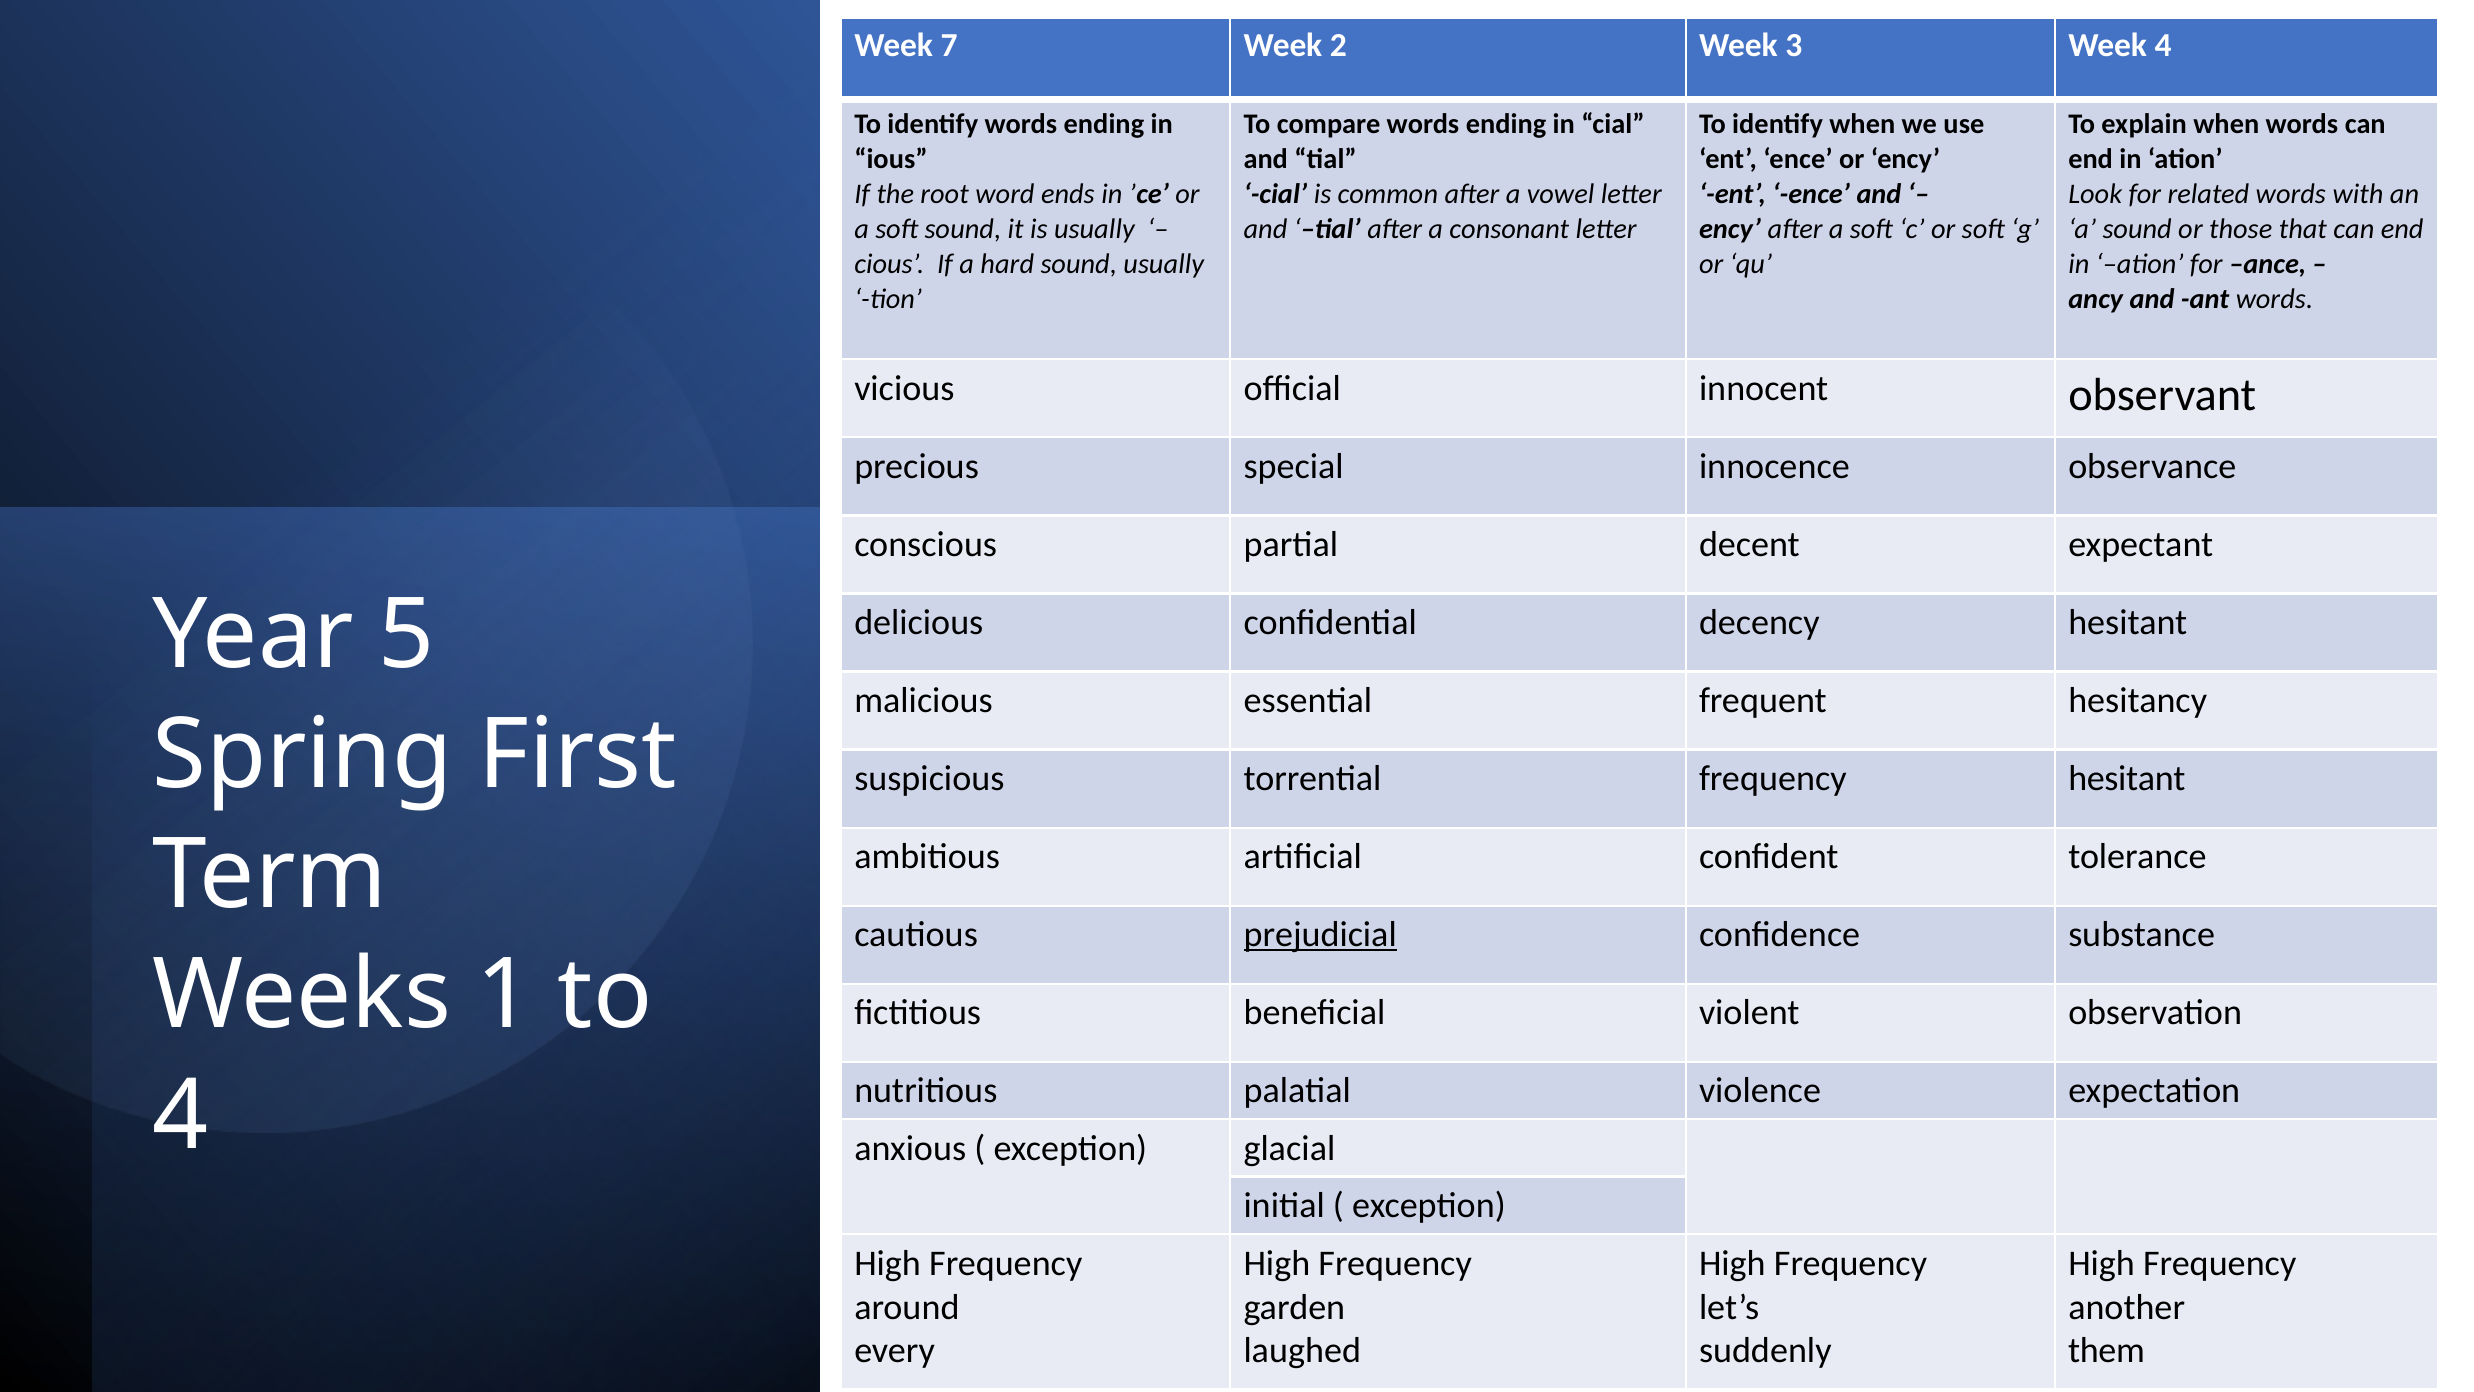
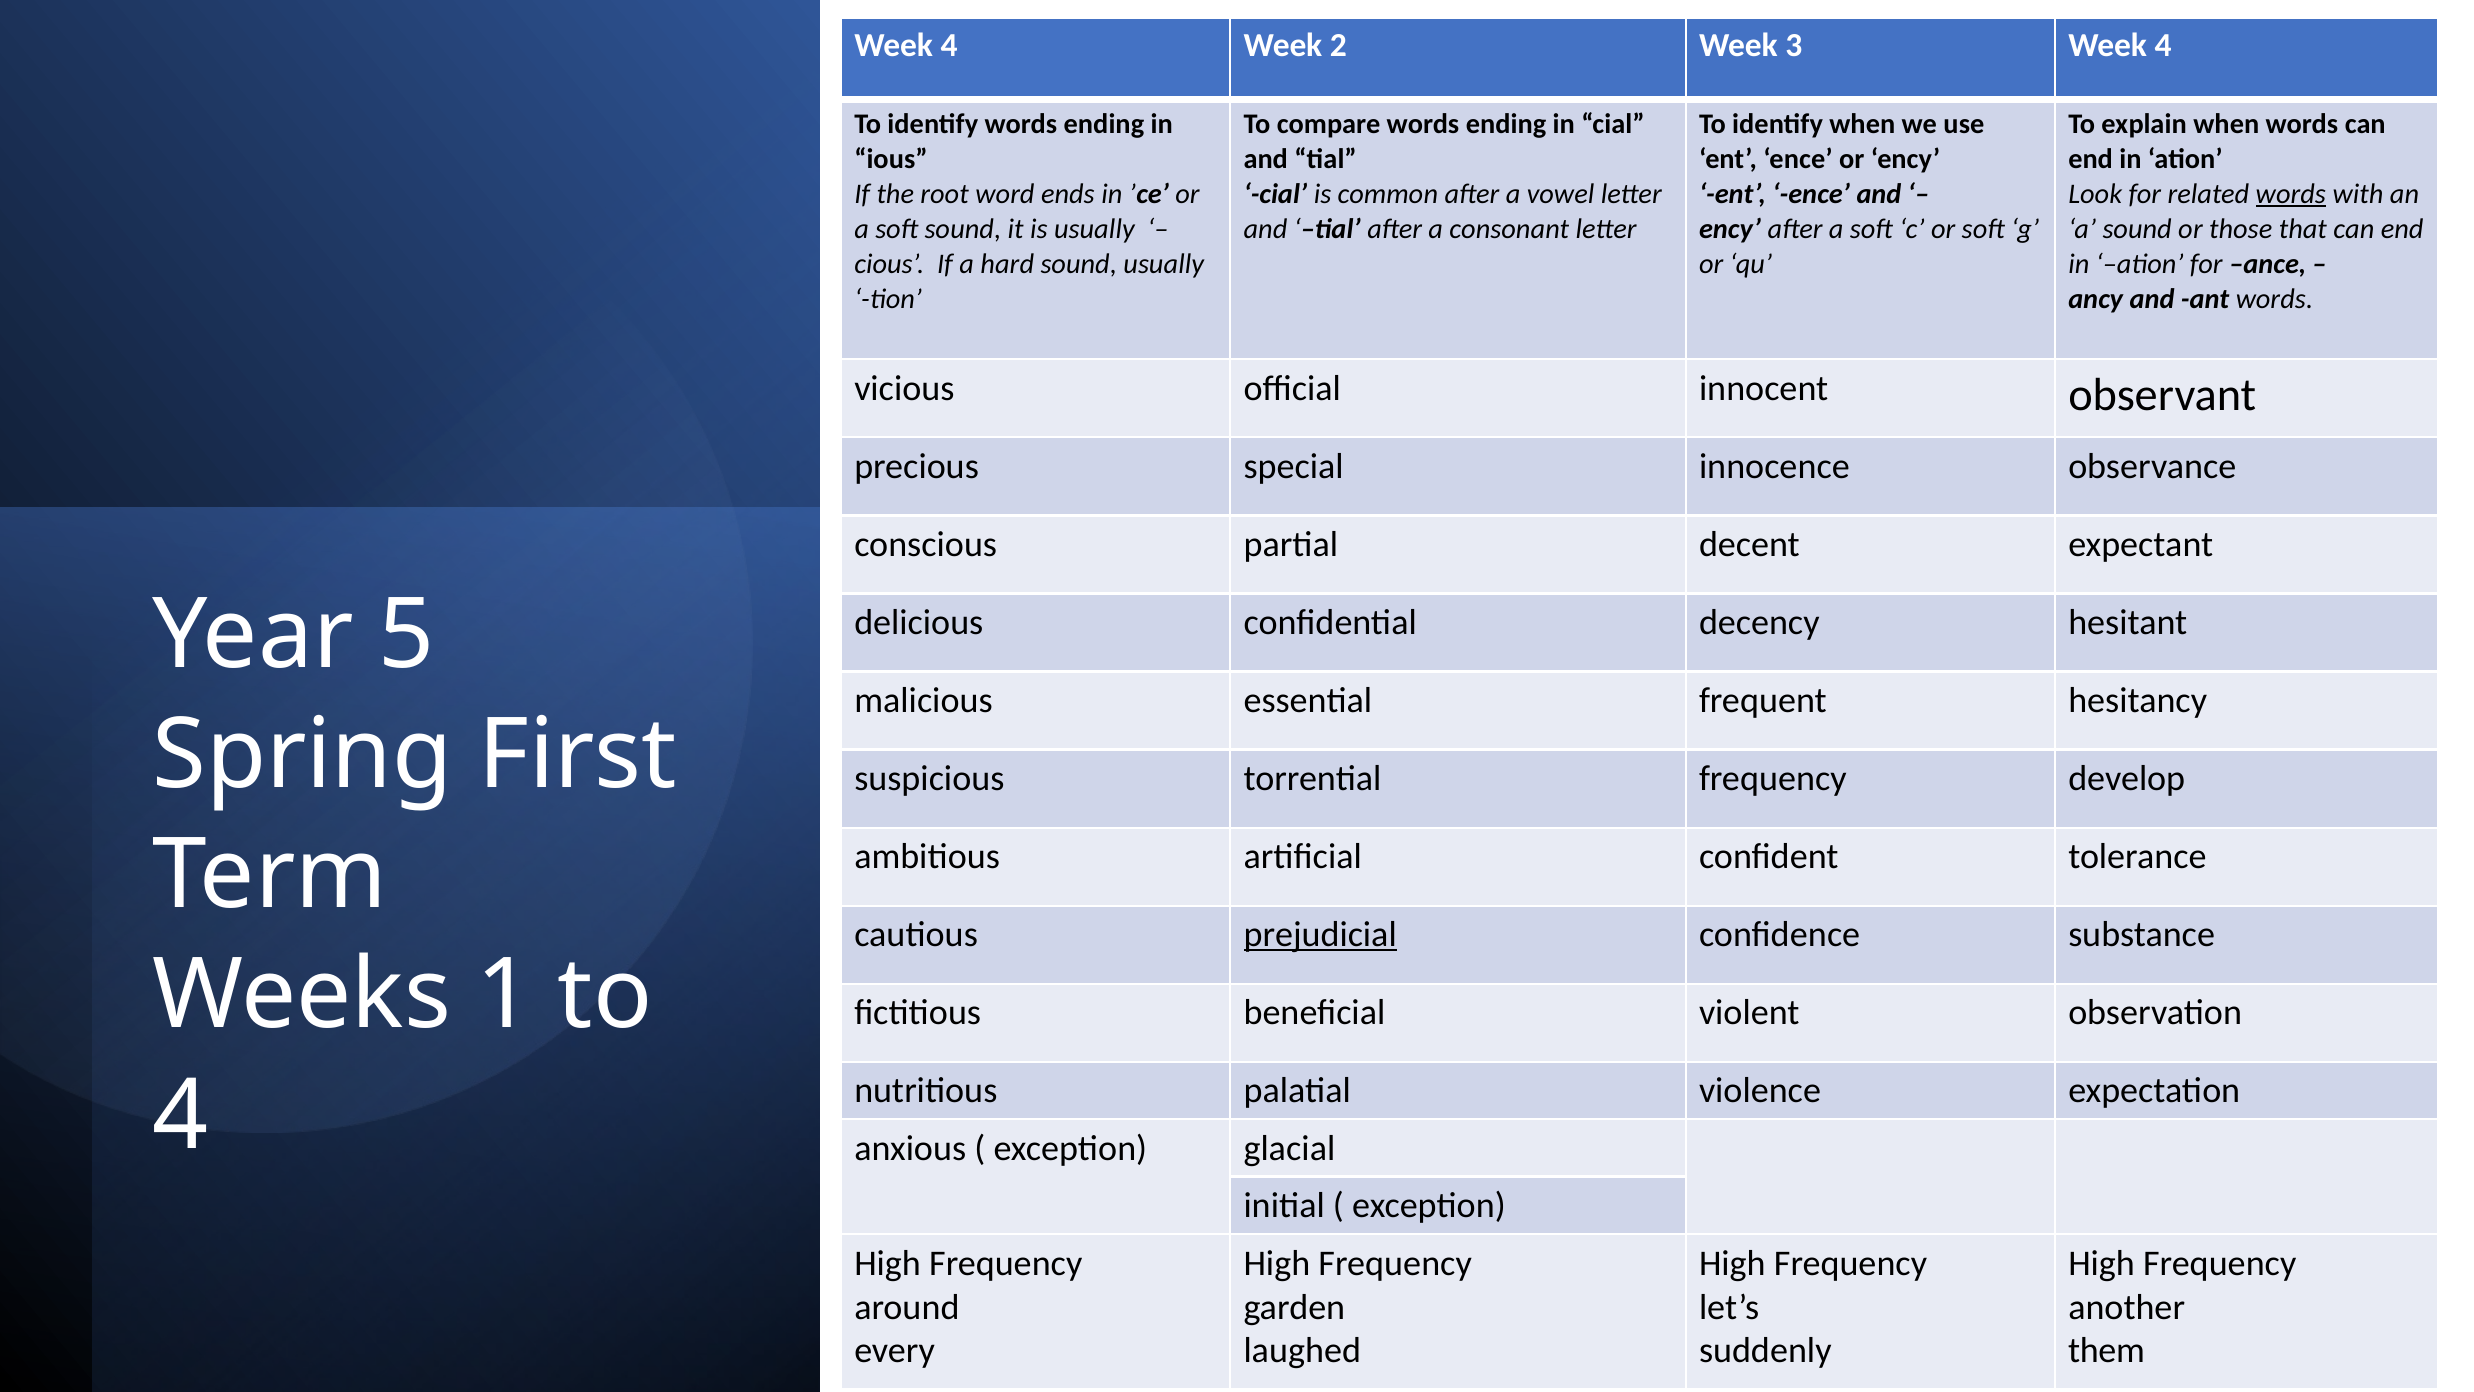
7 at (949, 45): 7 -> 4
words at (2291, 194) underline: none -> present
frequency hesitant: hesitant -> develop
